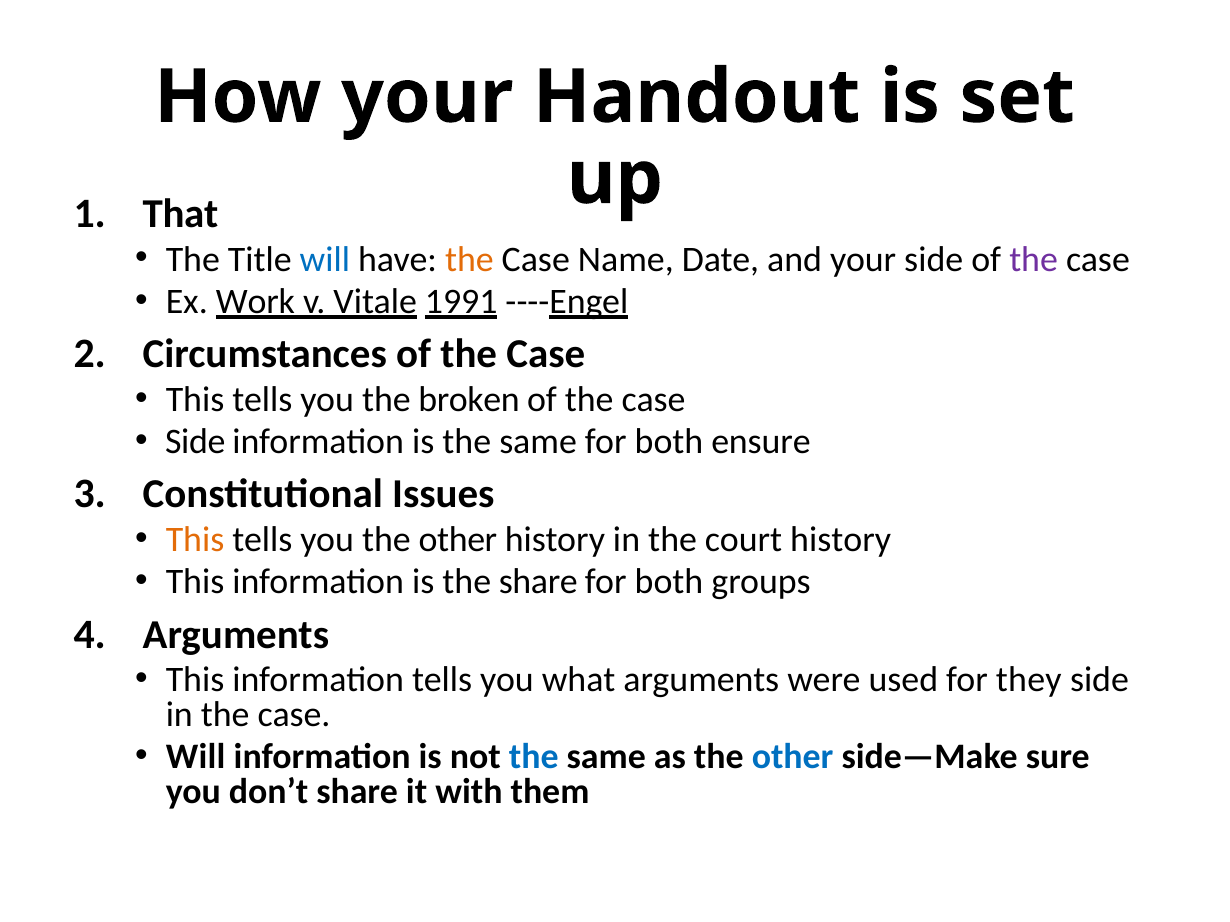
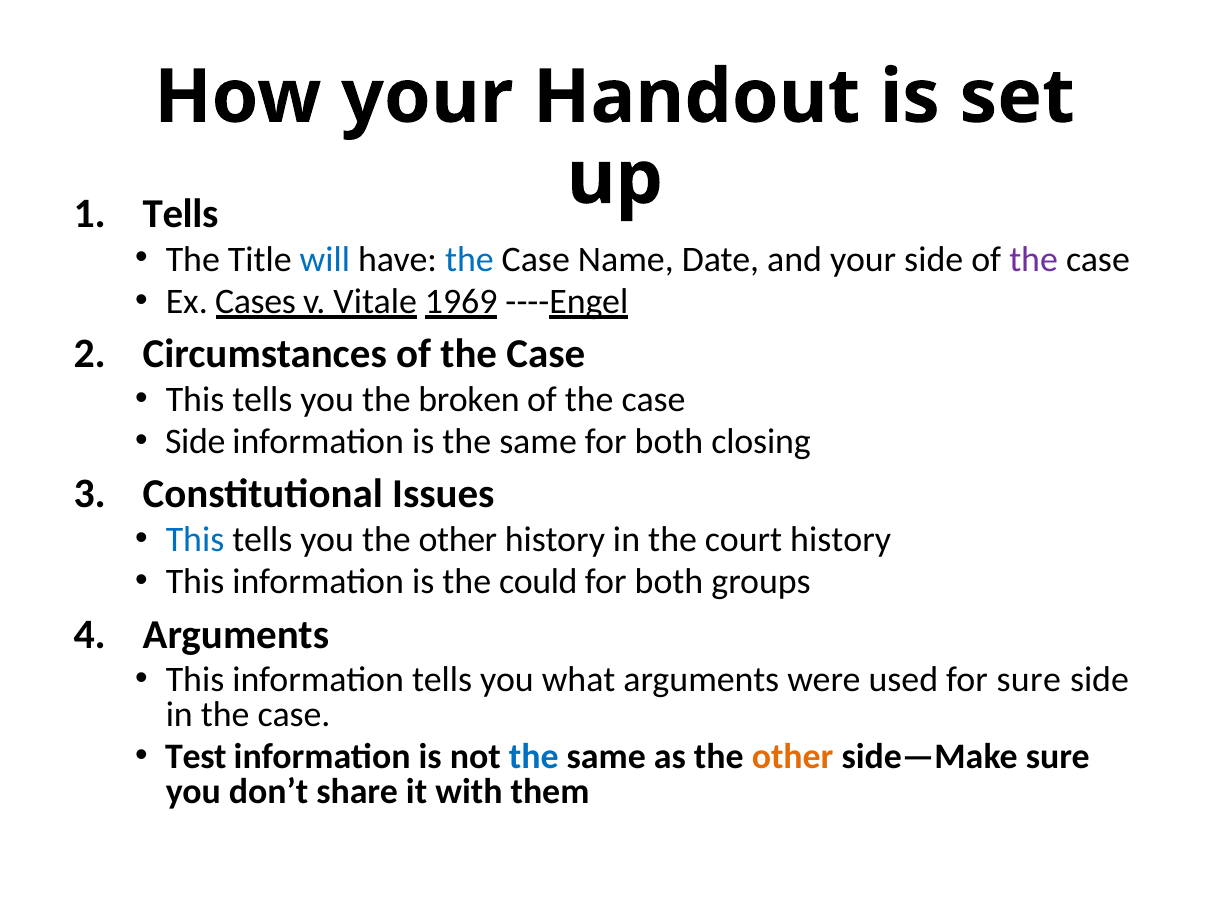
That at (180, 214): That -> Tells
the at (469, 259) colour: orange -> blue
Work: Work -> Cases
1991: 1991 -> 1969
ensure: ensure -> closing
This at (195, 540) colour: orange -> blue
the share: share -> could
for they: they -> sure
Will at (196, 757): Will -> Test
other at (793, 757) colour: blue -> orange
